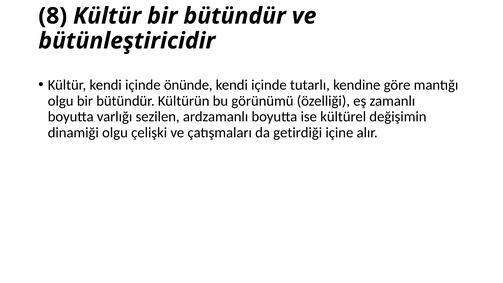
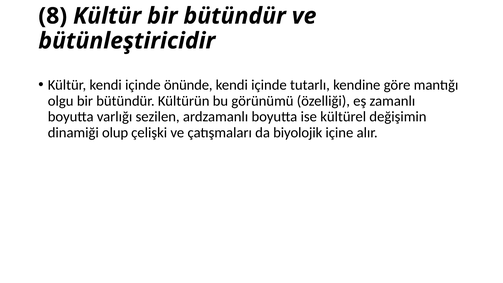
dinamiği olgu: olgu -> olup
getirdiği: getirdiği -> biyolojik
